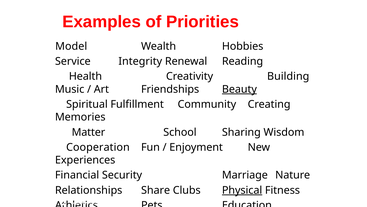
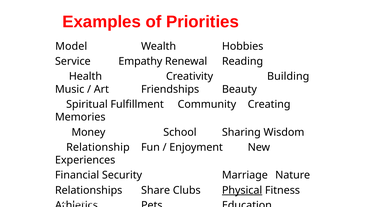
Integrity: Integrity -> Empathy
Beauty underline: present -> none
Matter: Matter -> Money
Cooperation: Cooperation -> Relationship
